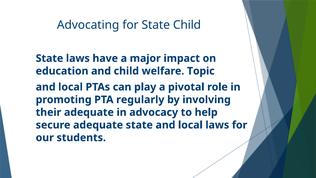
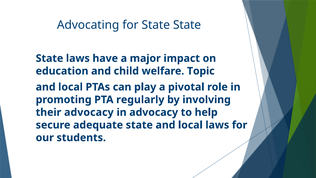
for State Child: Child -> State
their adequate: adequate -> advocacy
